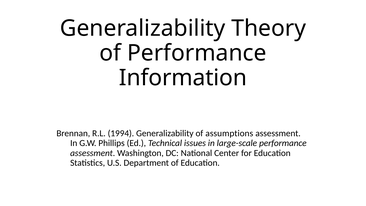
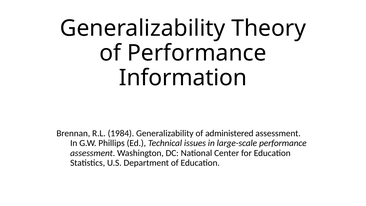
1994: 1994 -> 1984
assumptions: assumptions -> administered
